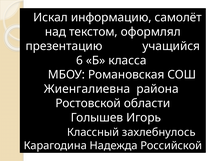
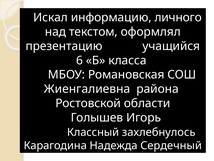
самолёт: самолёт -> личного
Российской: Российской -> Сердечный
